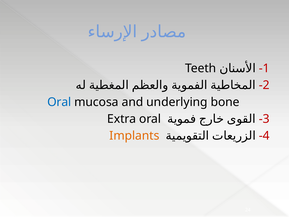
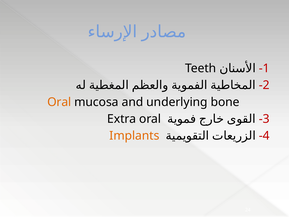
Oral at (59, 102) colour: blue -> orange
